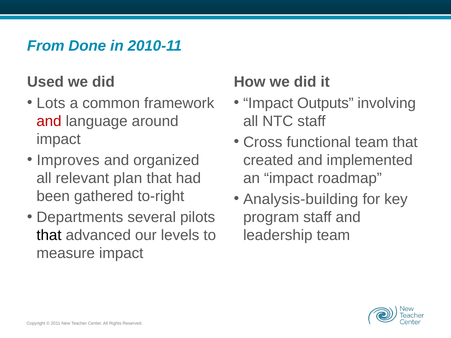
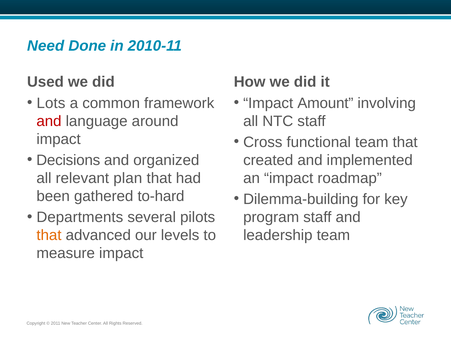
From: From -> Need
Outputs: Outputs -> Amount
Improves: Improves -> Decisions
to-right: to-right -> to-hard
Analysis-building: Analysis-building -> Dilemma-building
that at (49, 235) colour: black -> orange
